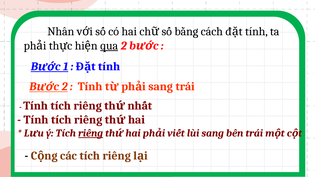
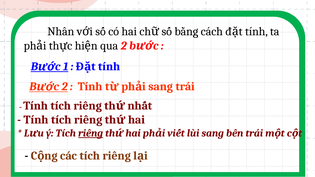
qua underline: present -> none
